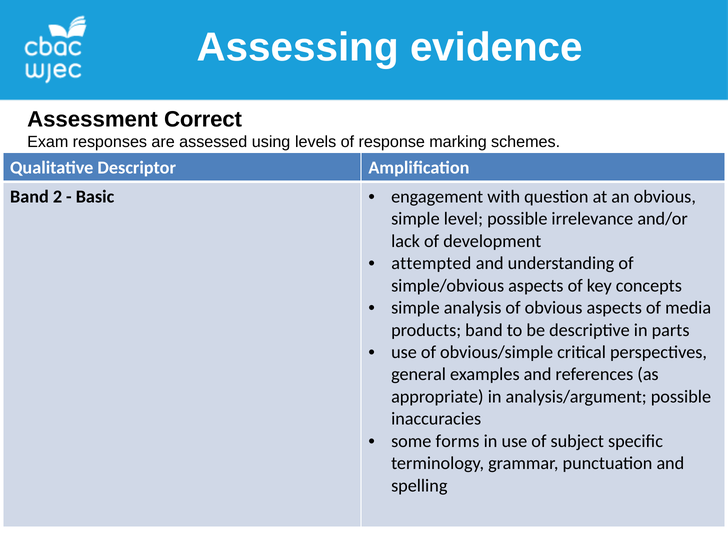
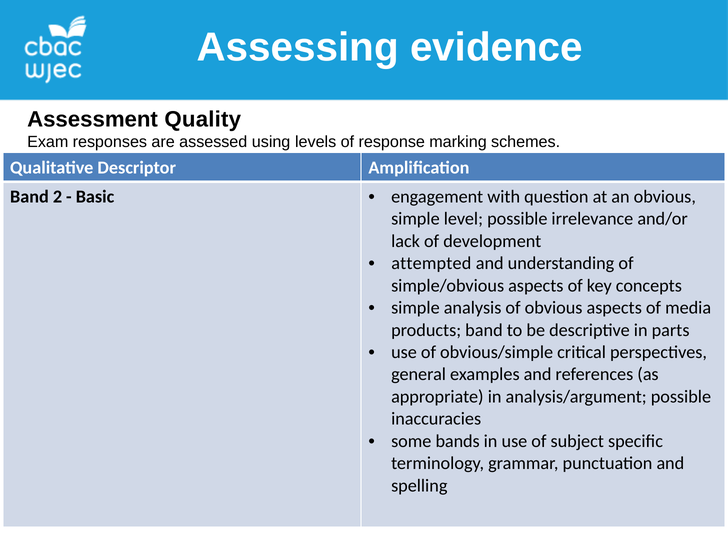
Correct: Correct -> Quality
forms: forms -> bands
